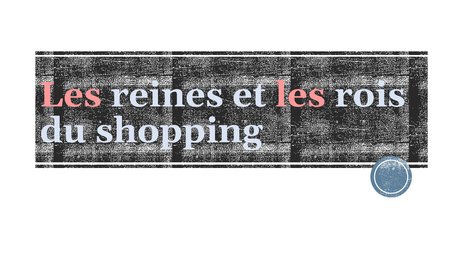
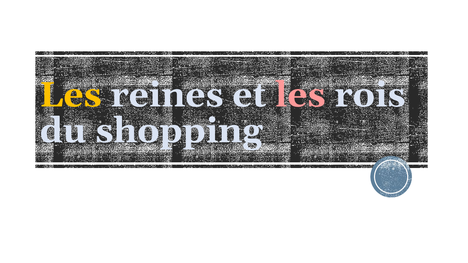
Les at (70, 95) colour: pink -> yellow
